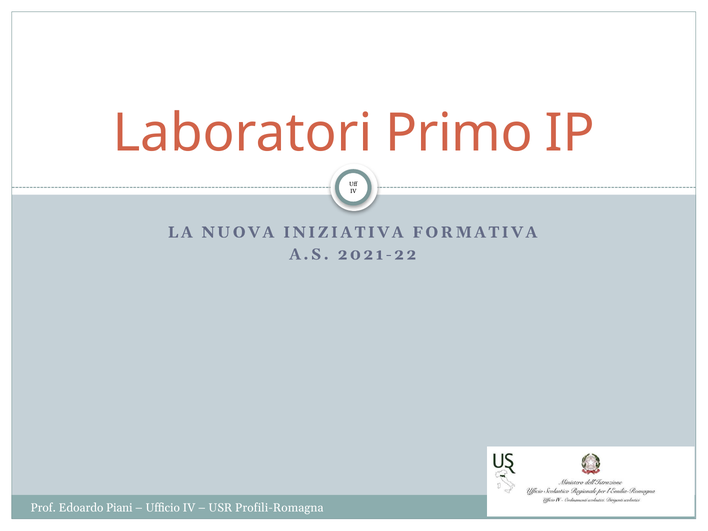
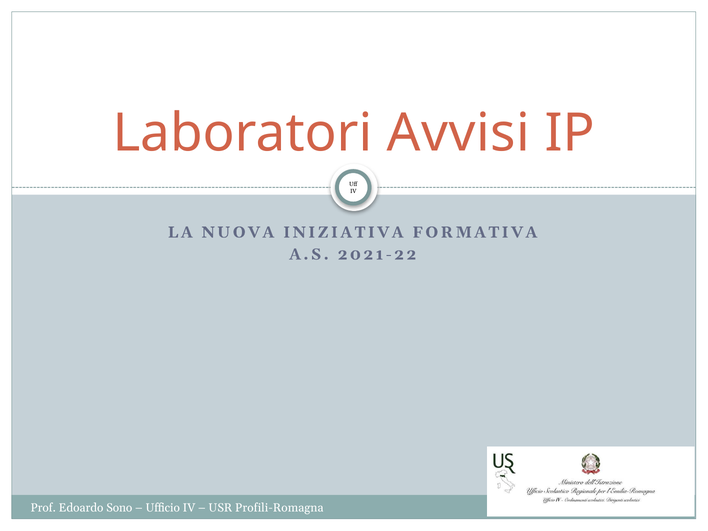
Primo: Primo -> Avvisi
Piani: Piani -> Sono
